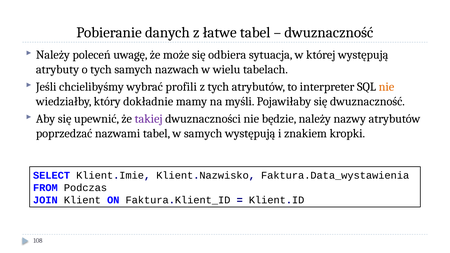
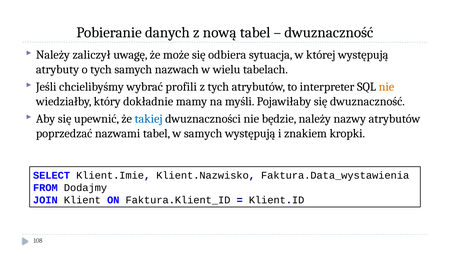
łatwe: łatwe -> nową
poleceń: poleceń -> zaliczył
takiej colour: purple -> blue
Podczas: Podczas -> Dodajmy
